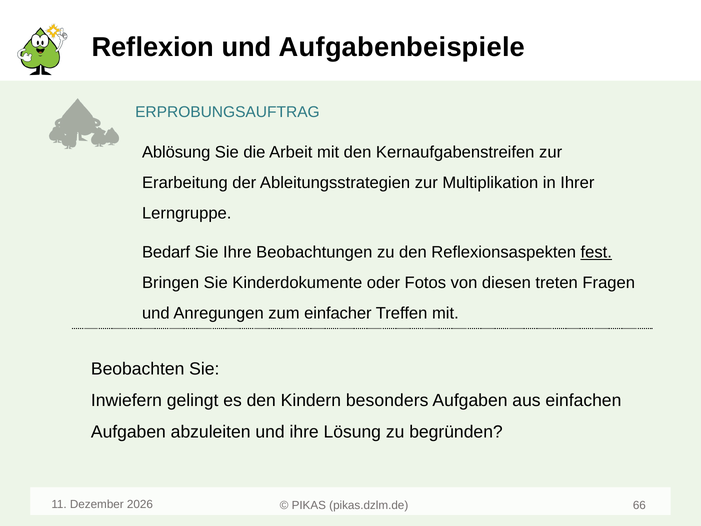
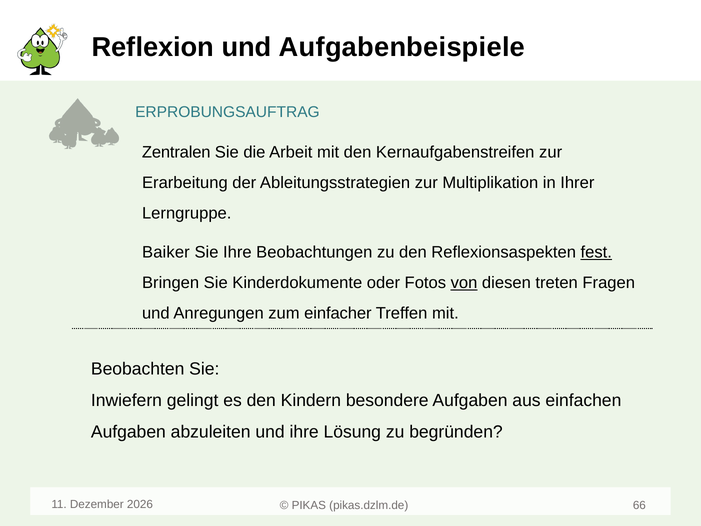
Ablösung: Ablösung -> Zentralen
Bedarf: Bedarf -> Baiker
von underline: none -> present
besonders: besonders -> besondere
